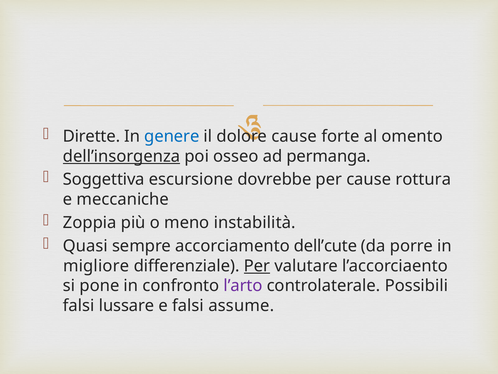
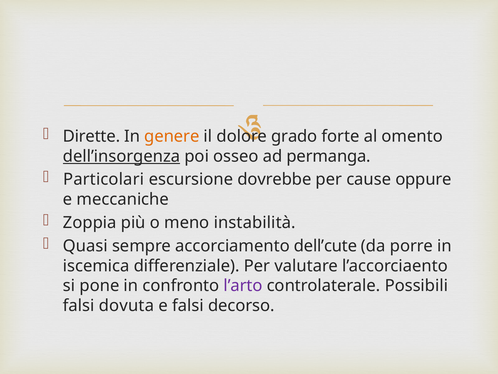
genere colour: blue -> orange
cause at (294, 136): cause -> grado
Soggettiva: Soggettiva -> Particolari
rottura: rottura -> oppure
migliore: migliore -> iscemica
Per at (257, 266) underline: present -> none
lussare: lussare -> dovuta
assume: assume -> decorso
